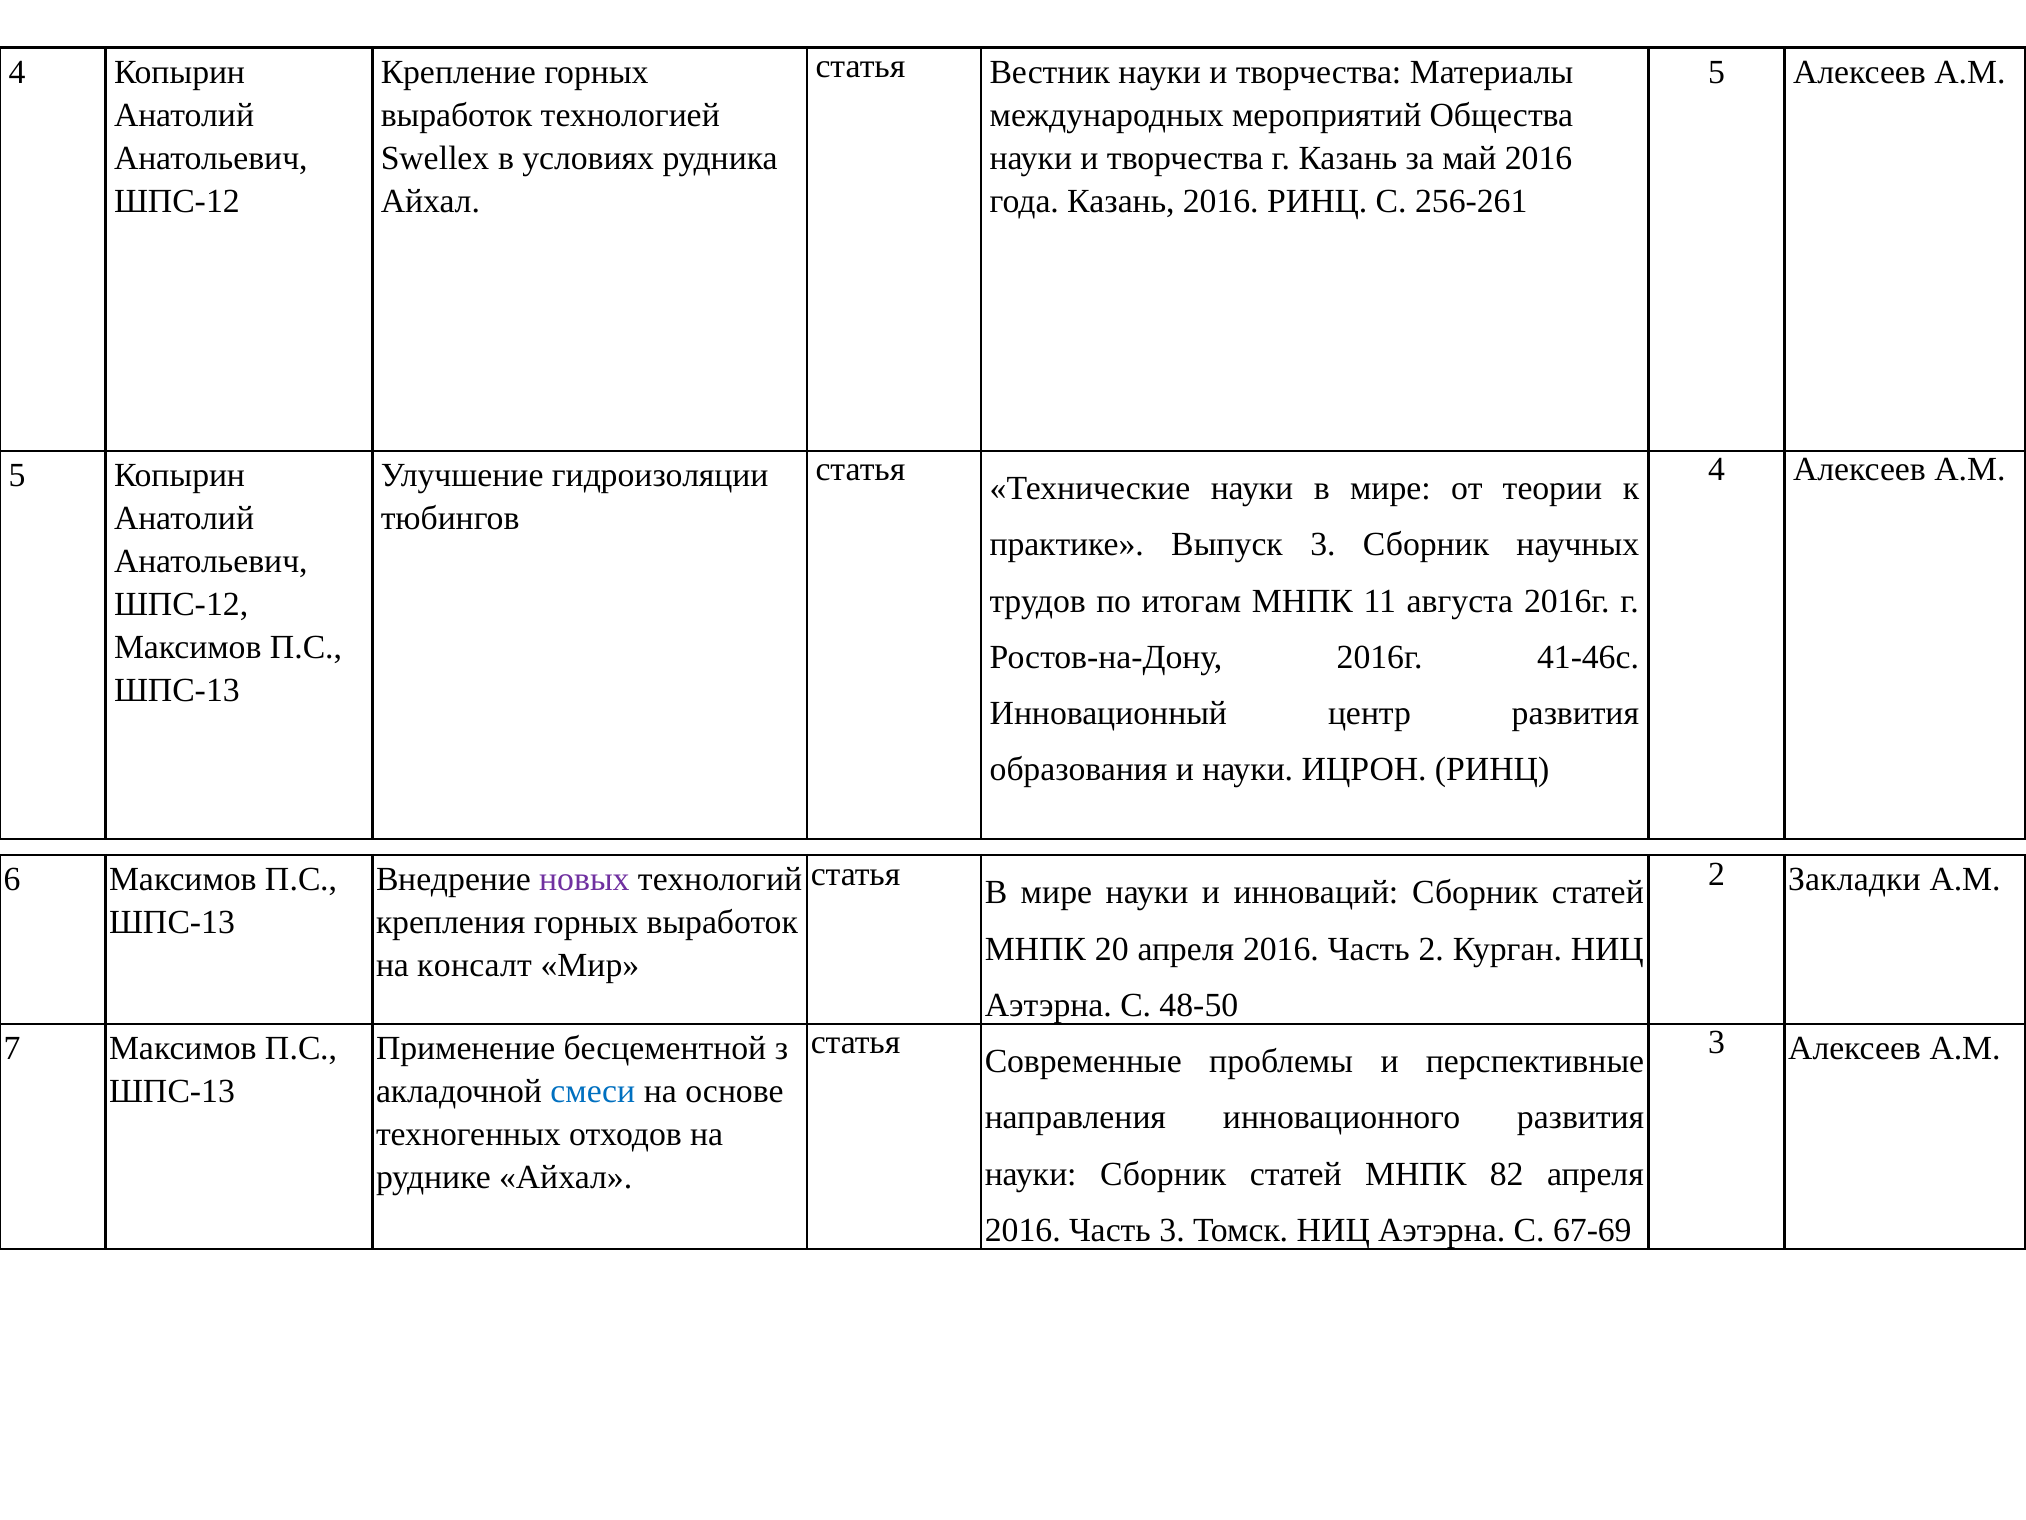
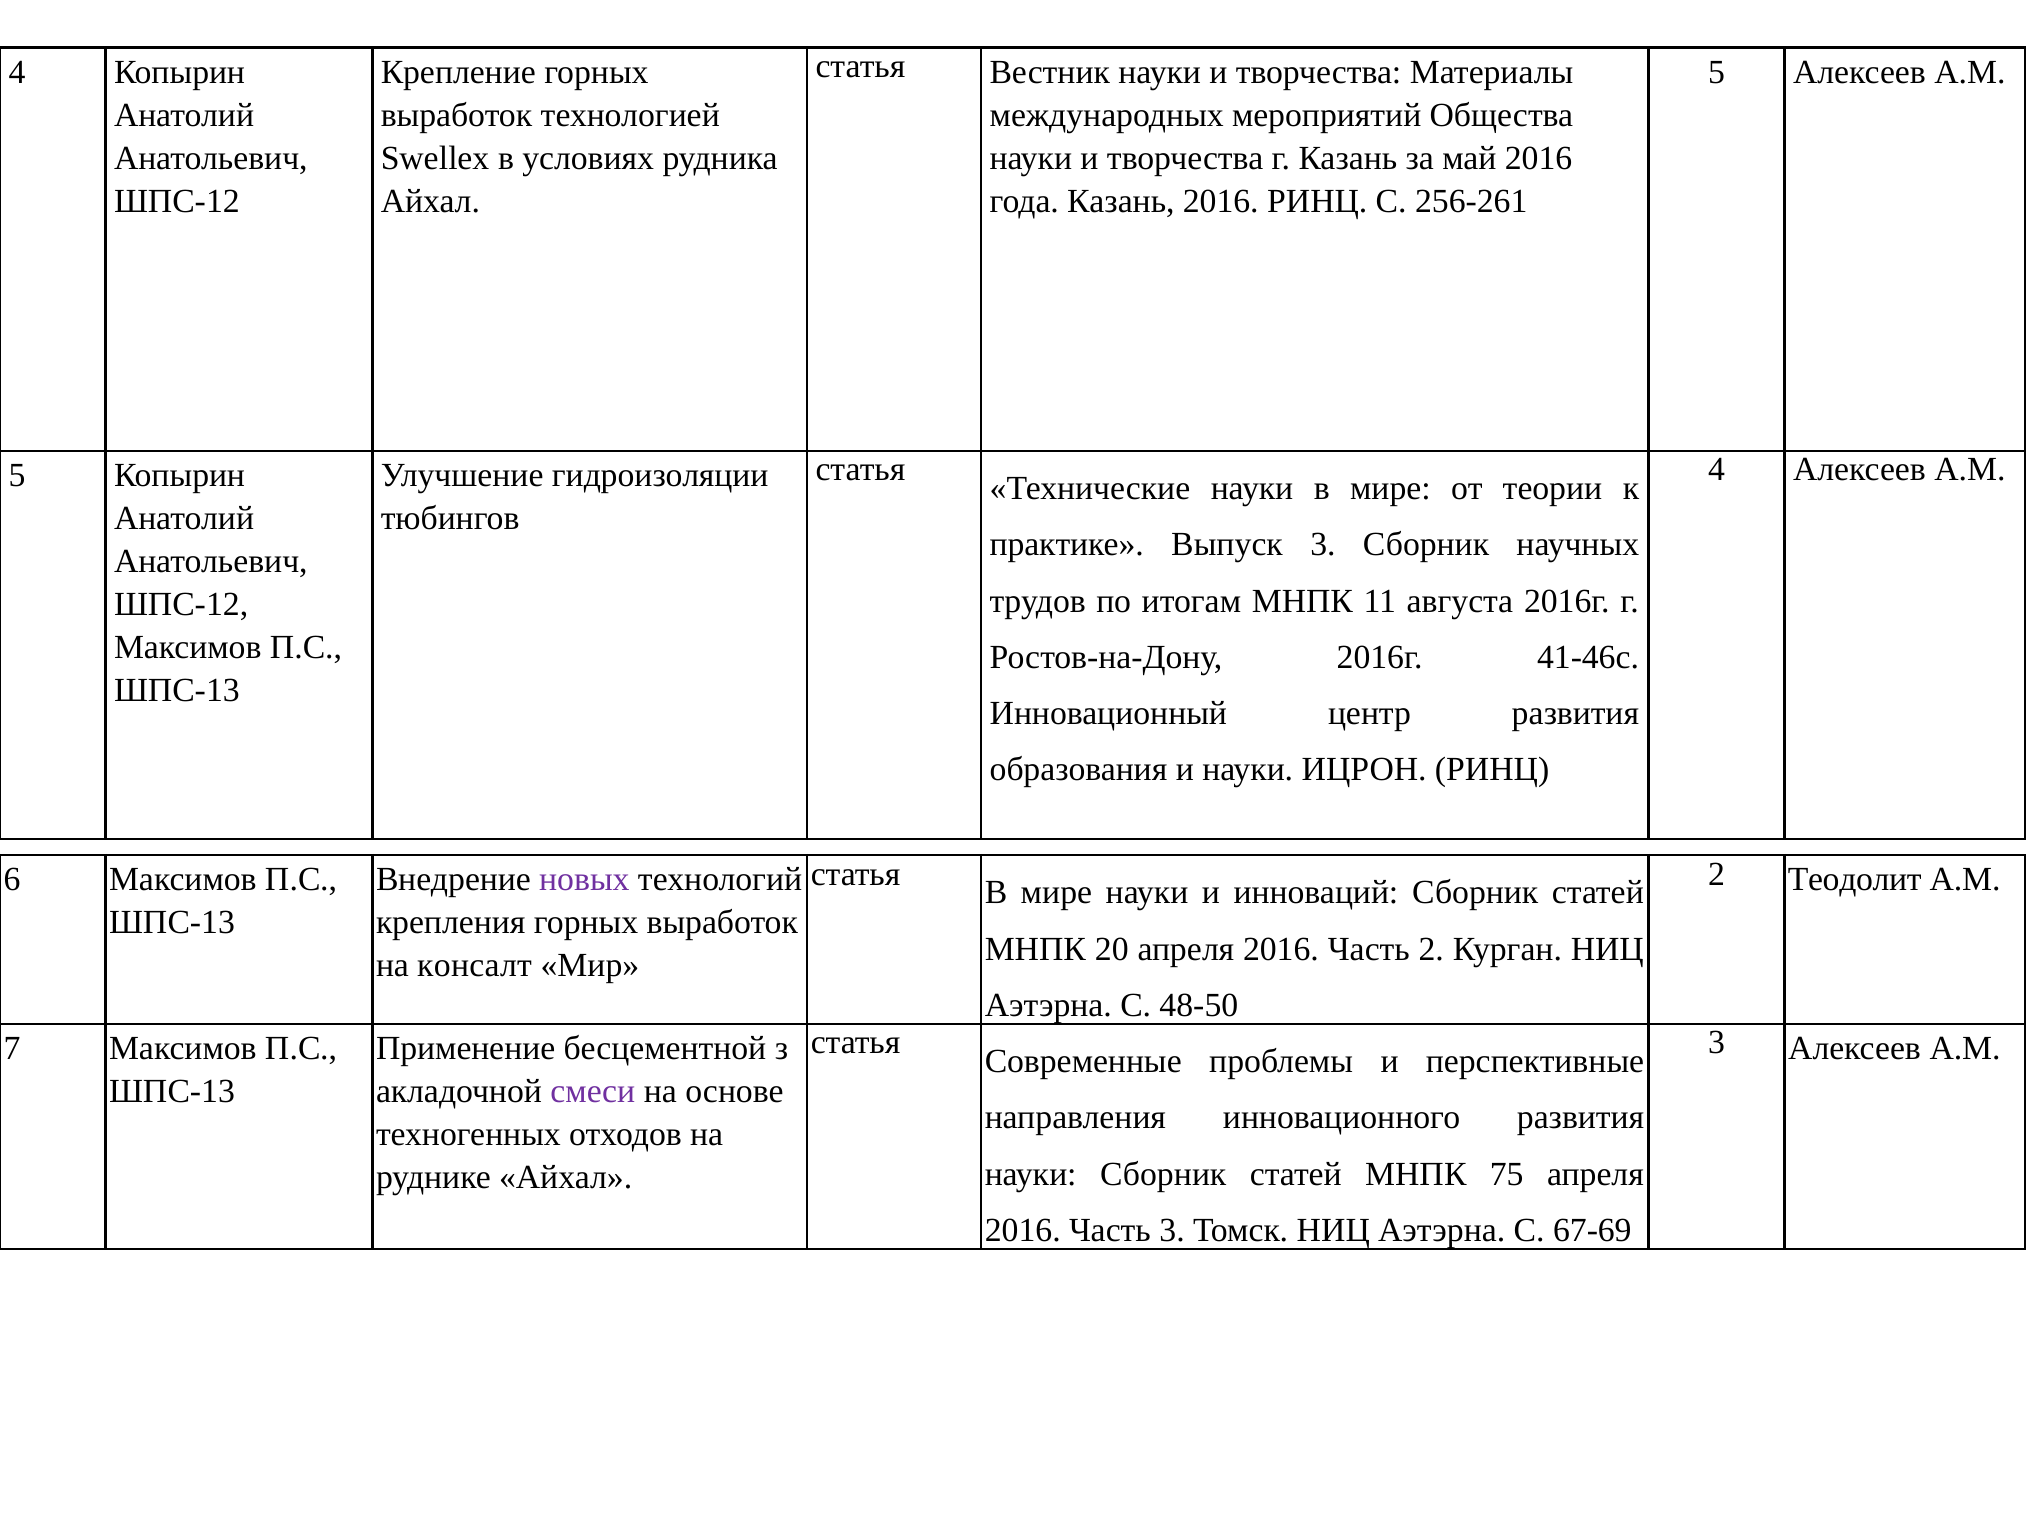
Закладки: Закладки -> Теодолит
смеси colour: blue -> purple
82: 82 -> 75
